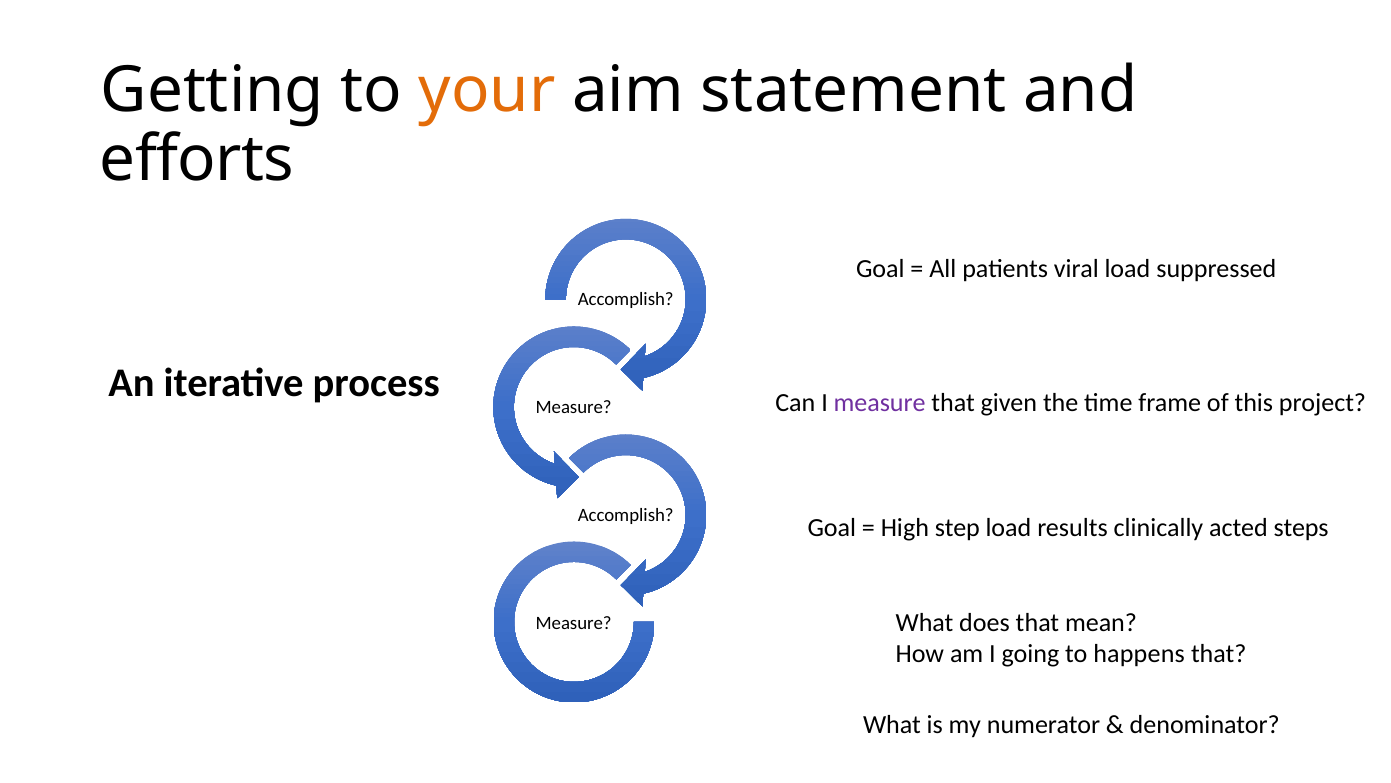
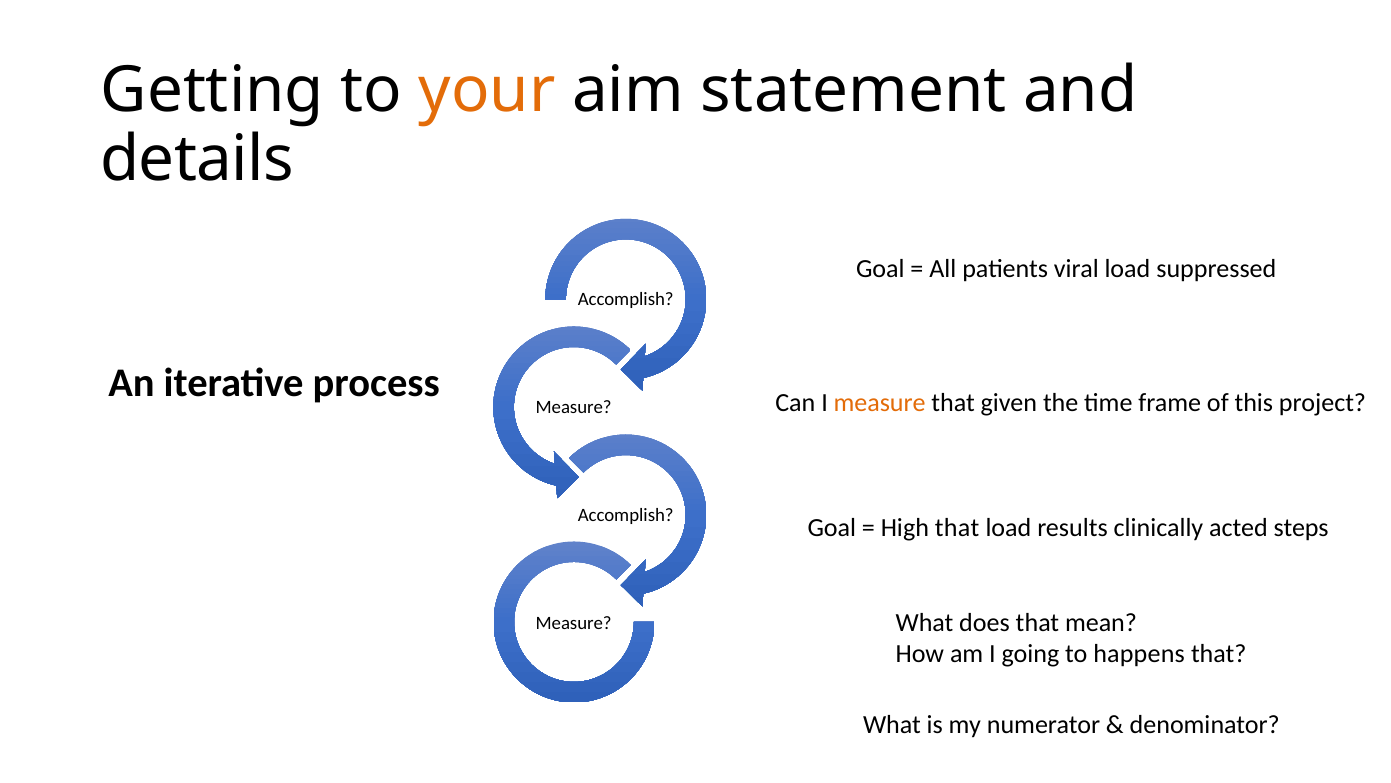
efforts: efforts -> details
measure at (880, 403) colour: purple -> orange
High step: step -> that
